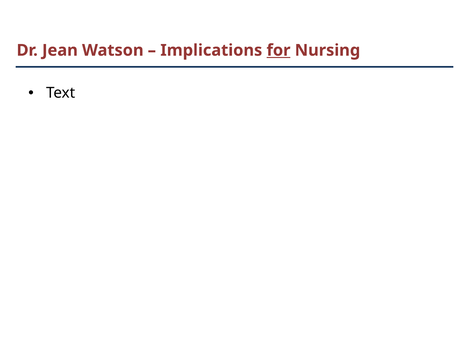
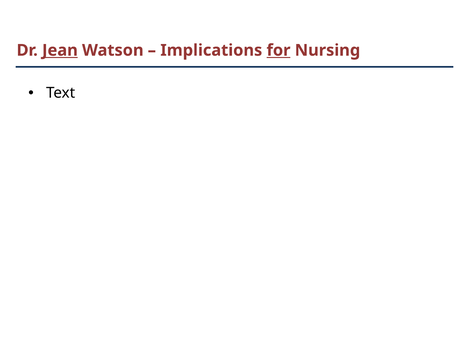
Jean underline: none -> present
